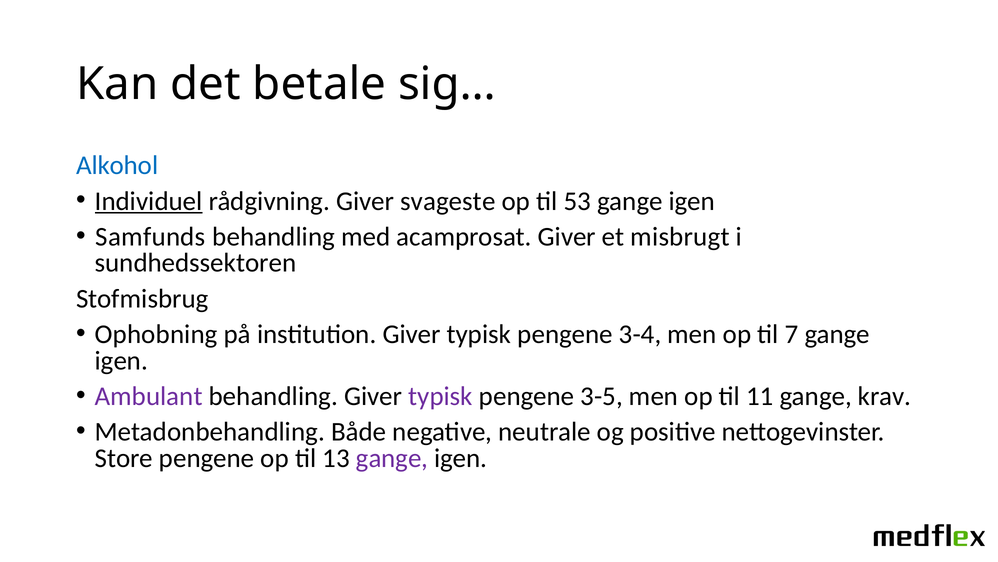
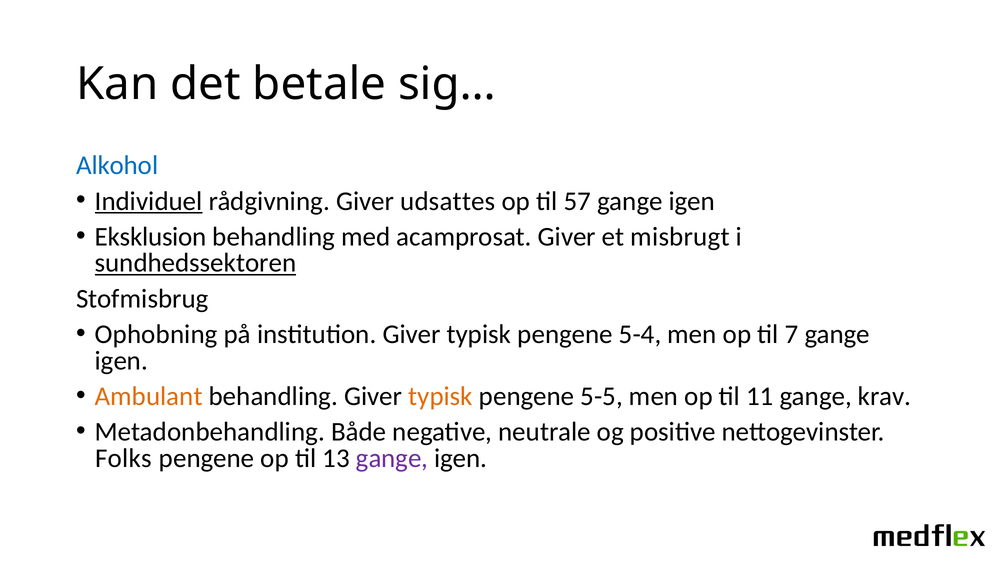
svageste: svageste -> udsattes
53: 53 -> 57
Samfunds: Samfunds -> Eksklusion
sundhedssektoren underline: none -> present
3-4: 3-4 -> 5-4
Ambulant colour: purple -> orange
typisk at (441, 396) colour: purple -> orange
3-5: 3-5 -> 5-5
Store: Store -> Folks
